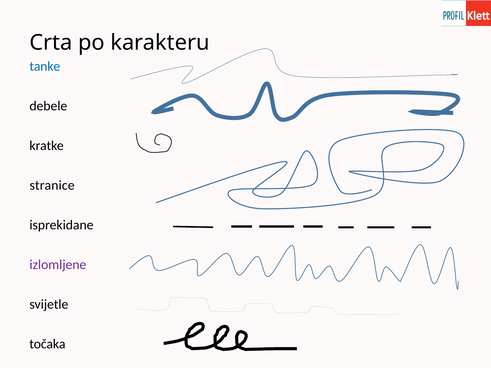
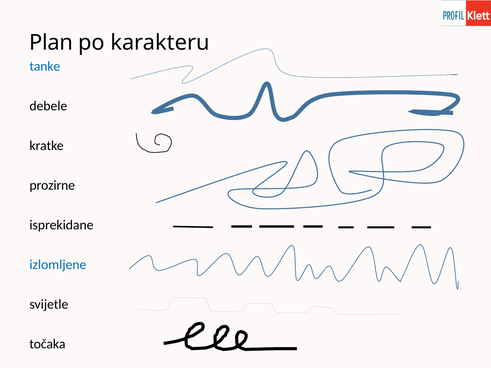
Crta: Crta -> Plan
stranice: stranice -> prozirne
izlomljene colour: purple -> blue
